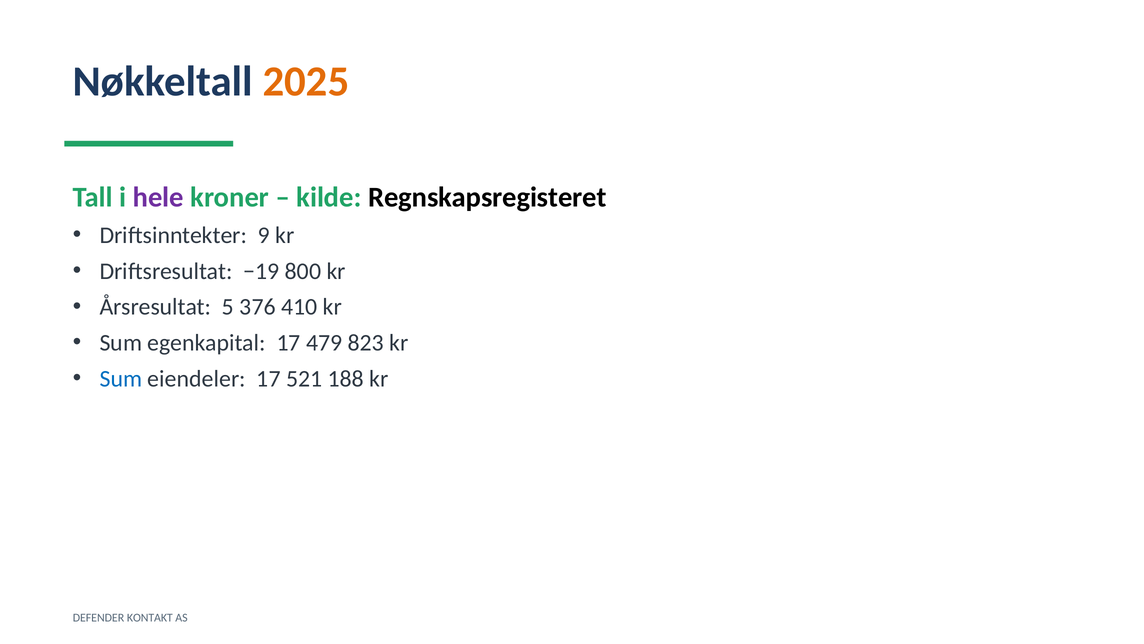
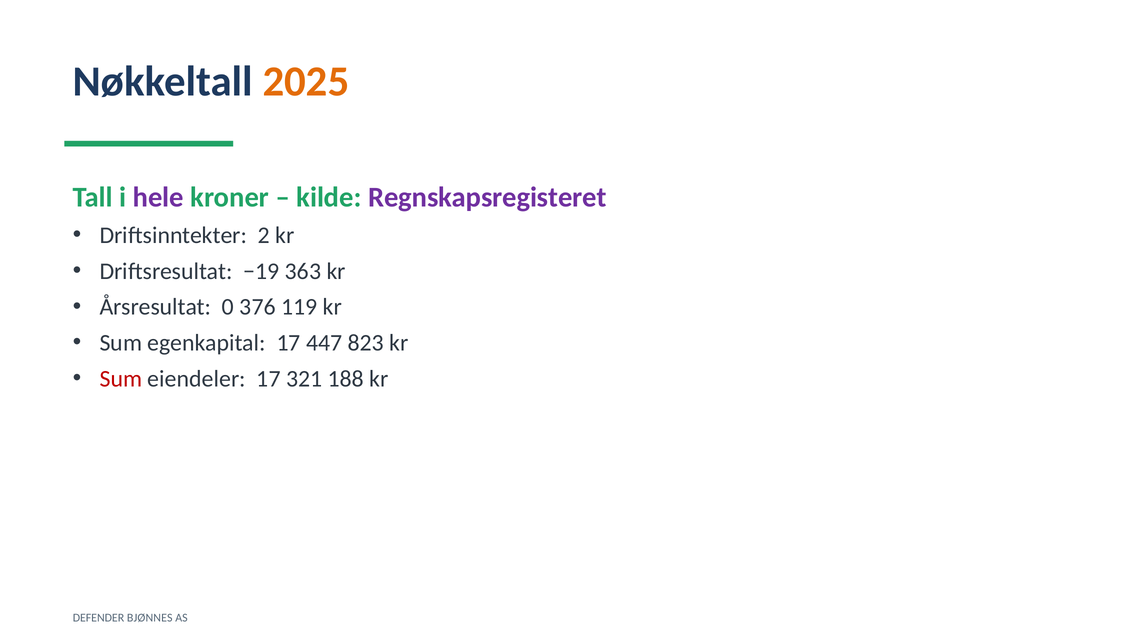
Regnskapsregisteret colour: black -> purple
9: 9 -> 2
800: 800 -> 363
5: 5 -> 0
410: 410 -> 119
479: 479 -> 447
Sum at (121, 378) colour: blue -> red
521: 521 -> 321
KONTAKT: KONTAKT -> BJØNNES
